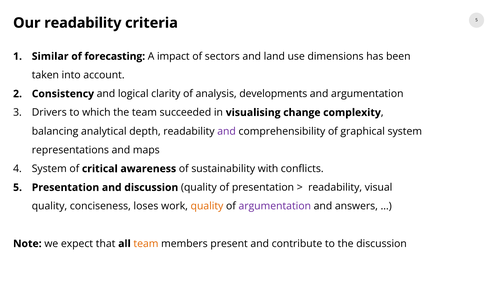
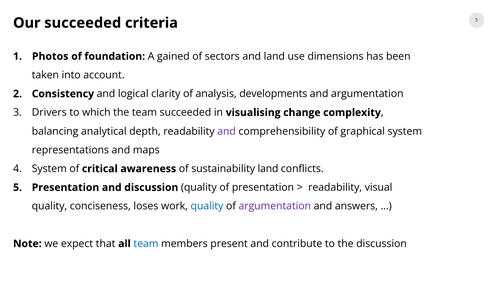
Our readability: readability -> succeeded
Similar: Similar -> Photos
forecasting: forecasting -> foundation
impact: impact -> gained
sustainability with: with -> land
quality at (207, 206) colour: orange -> blue
team at (146, 243) colour: orange -> blue
